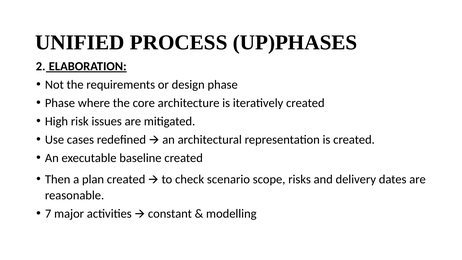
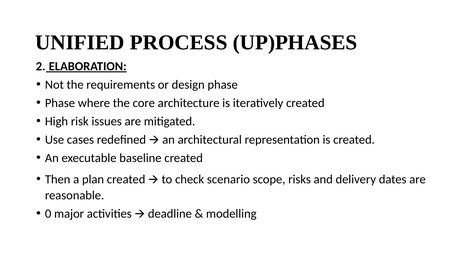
7: 7 -> 0
constant: constant -> deadline
